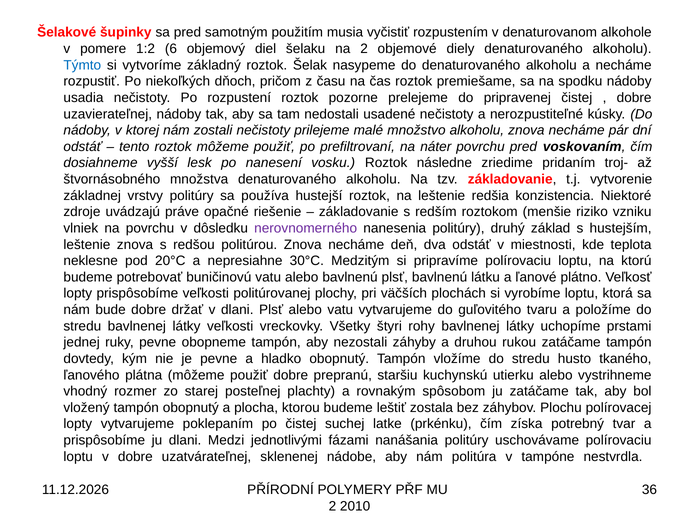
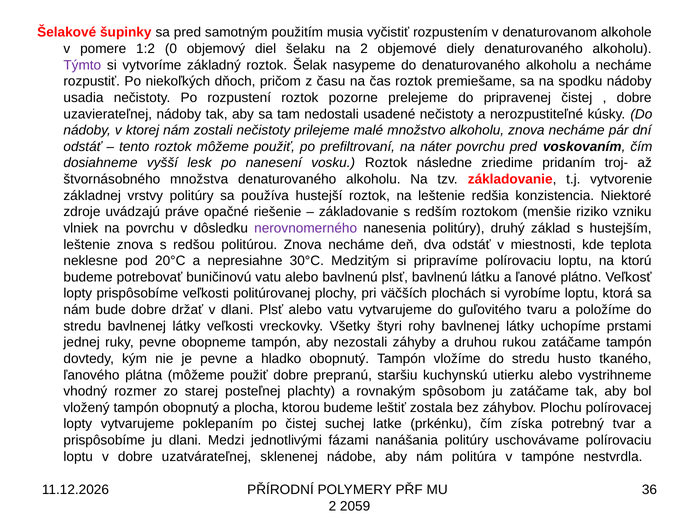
6: 6 -> 0
Týmto colour: blue -> purple
2010: 2010 -> 2059
